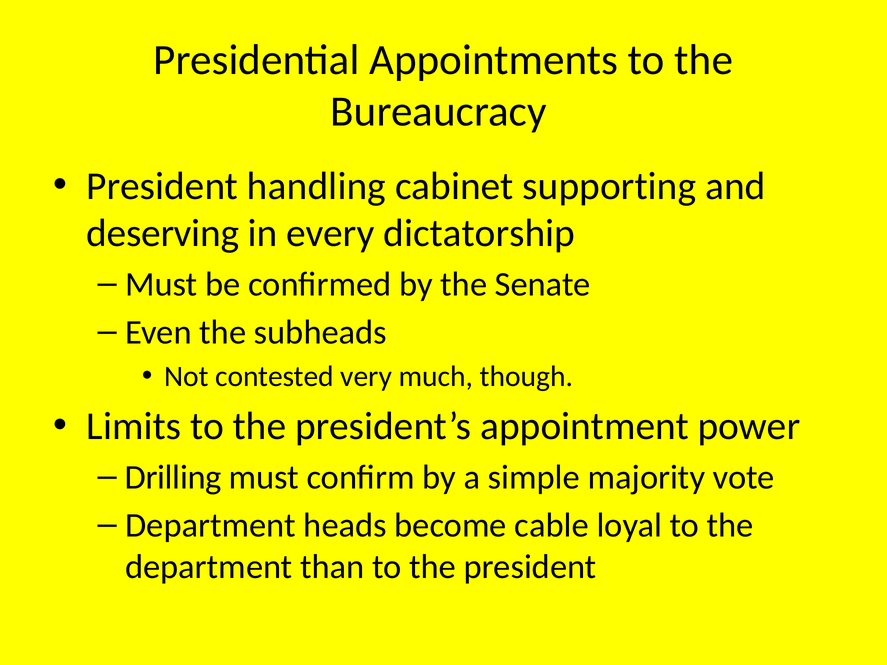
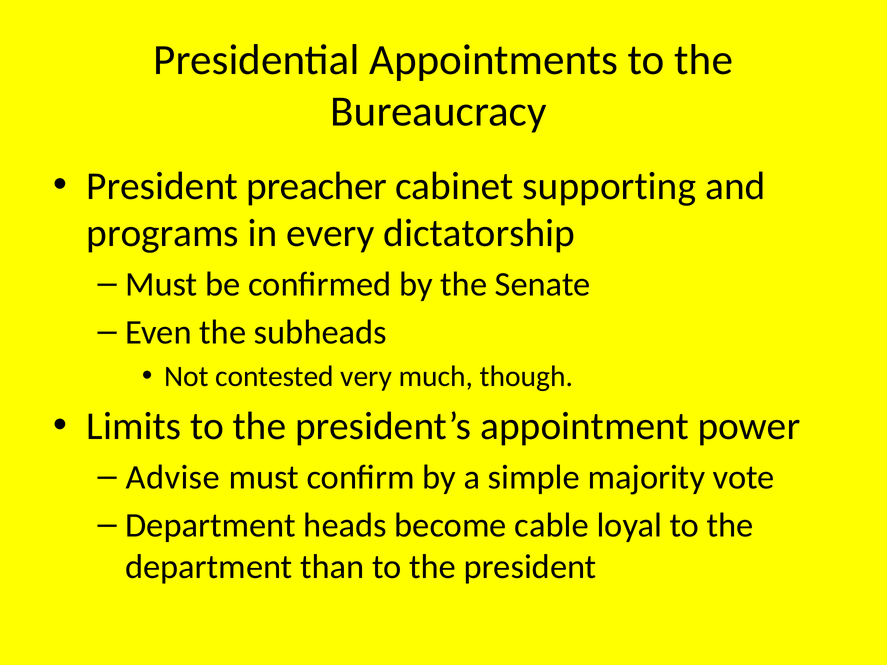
handling: handling -> preacher
deserving: deserving -> programs
Drilling: Drilling -> Advise
